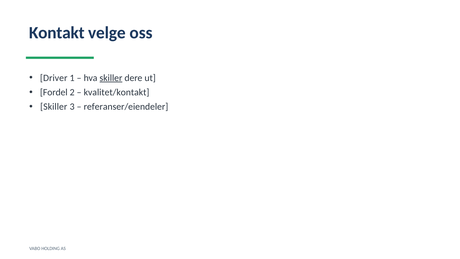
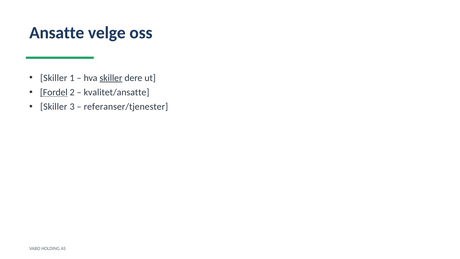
Kontakt: Kontakt -> Ansatte
Driver at (54, 78): Driver -> Skiller
Fordel underline: none -> present
kvalitet/kontakt: kvalitet/kontakt -> kvalitet/ansatte
referanser/eiendeler: referanser/eiendeler -> referanser/tjenester
